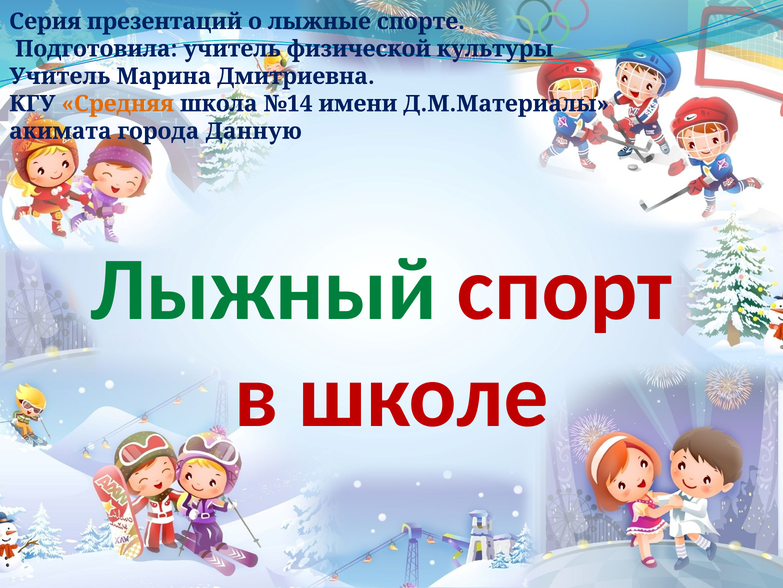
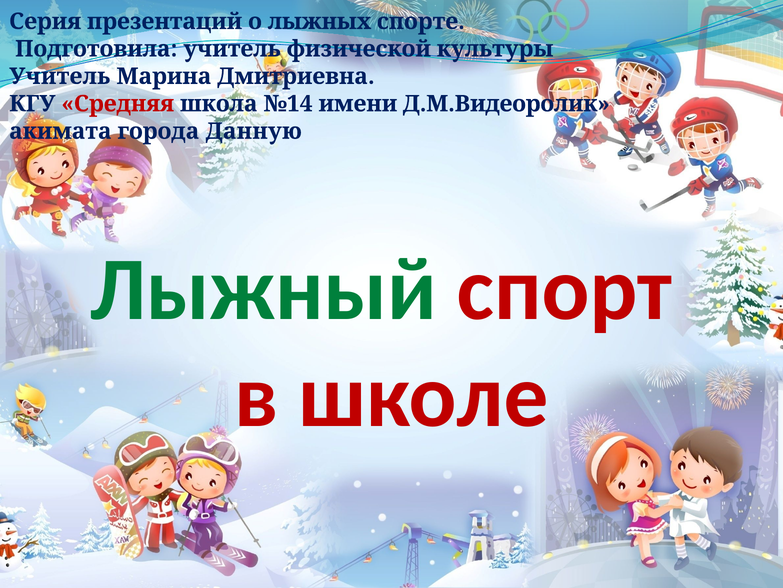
лыжные: лыжные -> лыжных
Средняя colour: orange -> red
Д.М.Материалы: Д.М.Материалы -> Д.М.Видеоролик
